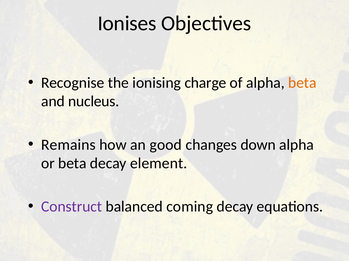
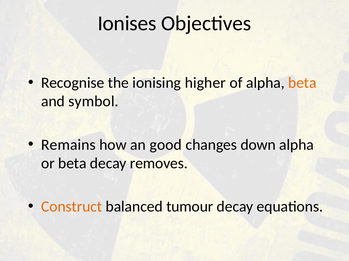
charge: charge -> higher
nucleus: nucleus -> symbol
element: element -> removes
Construct colour: purple -> orange
coming: coming -> tumour
